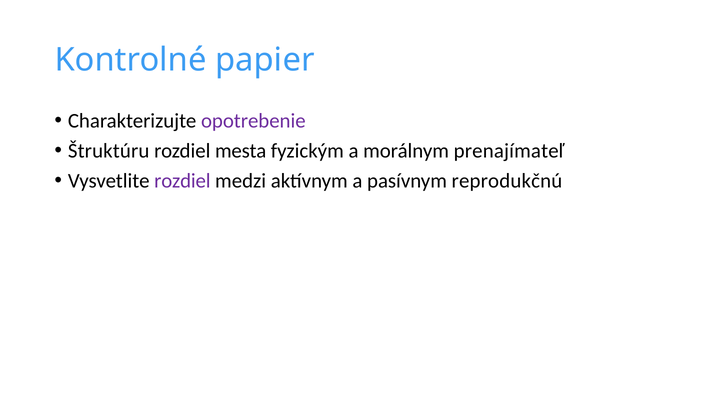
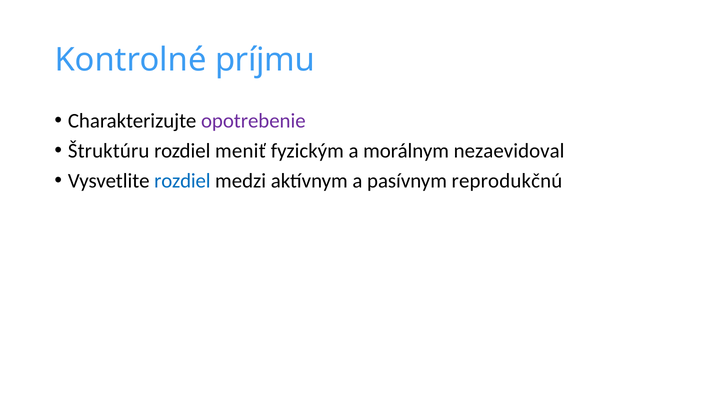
papier: papier -> príjmu
mesta: mesta -> meniť
prenajímateľ: prenajímateľ -> nezaevidoval
rozdiel at (182, 181) colour: purple -> blue
